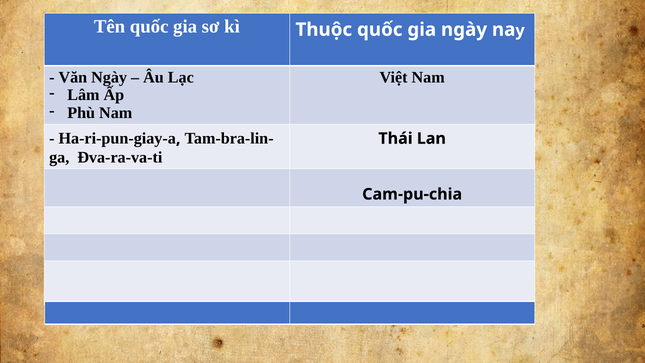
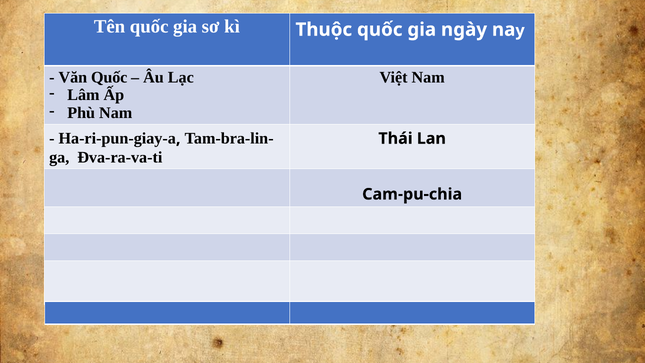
Văn Ngày: Ngày -> Quốc
